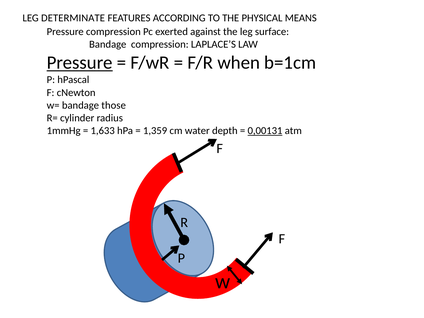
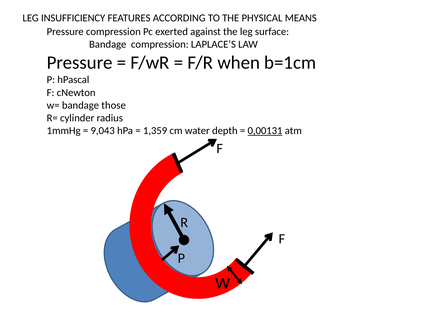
DETERMINATE: DETERMINATE -> INSUFFICIENCY
Pressure at (80, 63) underline: present -> none
1,633: 1,633 -> 9,043
